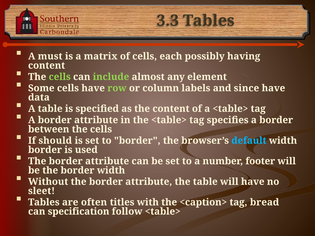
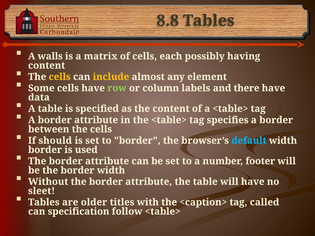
3.3: 3.3 -> 8.8
must: must -> walls
cells at (60, 77) colour: light green -> yellow
include colour: light green -> yellow
since: since -> there
often: often -> older
bread: bread -> called
